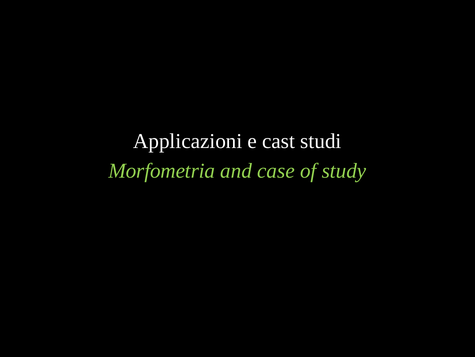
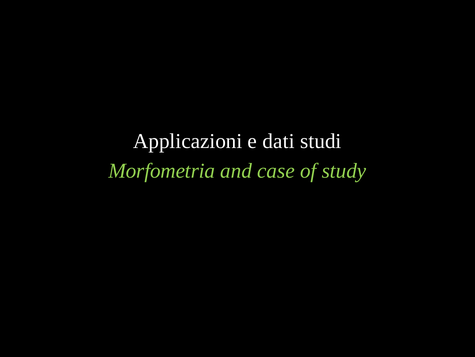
cast: cast -> dati
